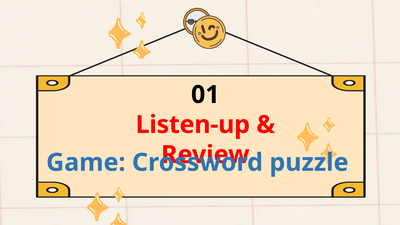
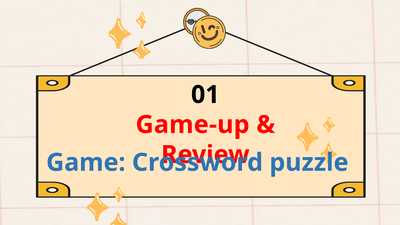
Listen-up: Listen-up -> Game-up
